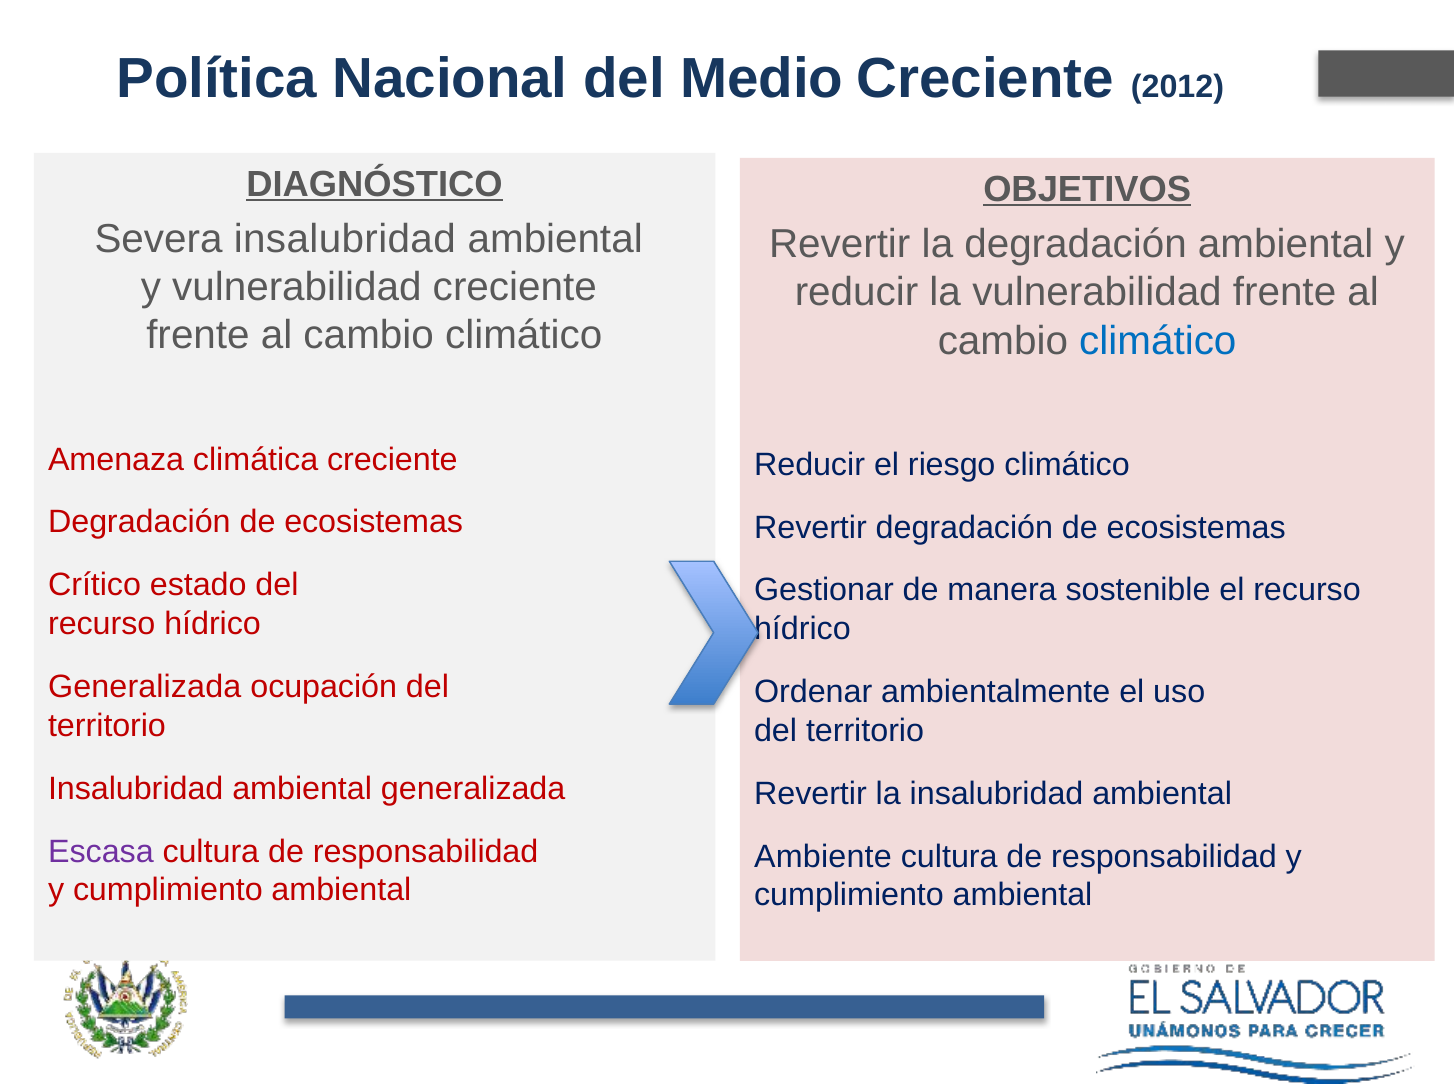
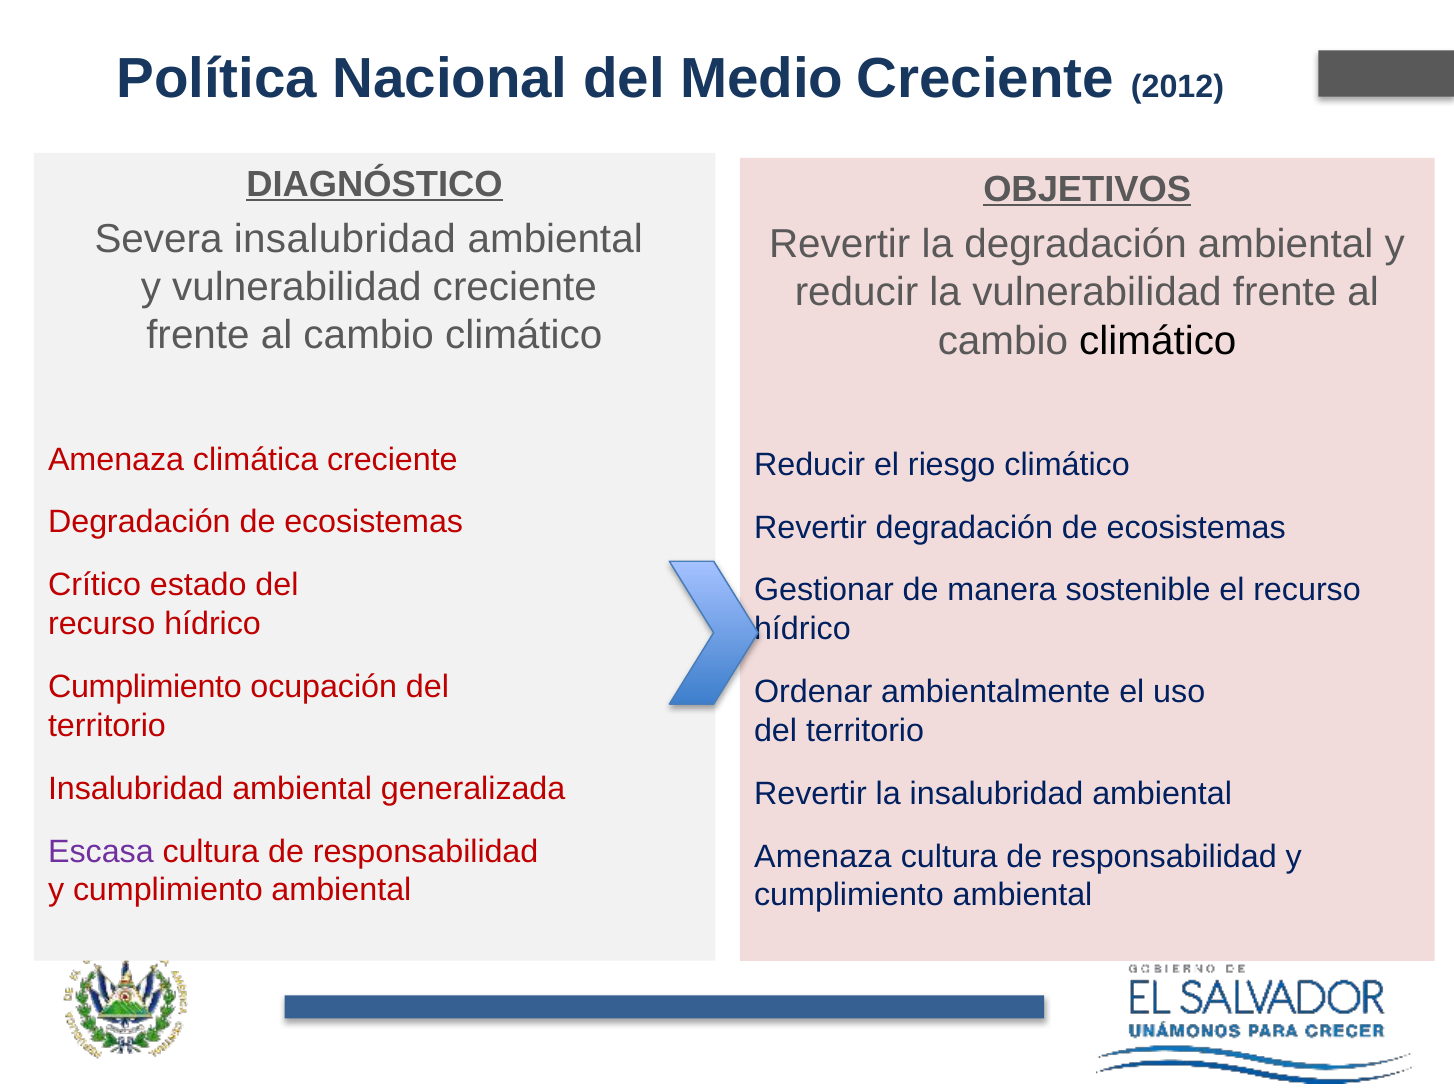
climático at (1158, 341) colour: blue -> black
Generalizada at (145, 687): Generalizada -> Cumplimiento
Ambiente at (823, 857): Ambiente -> Amenaza
